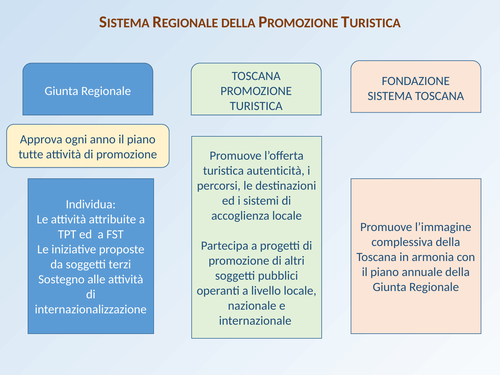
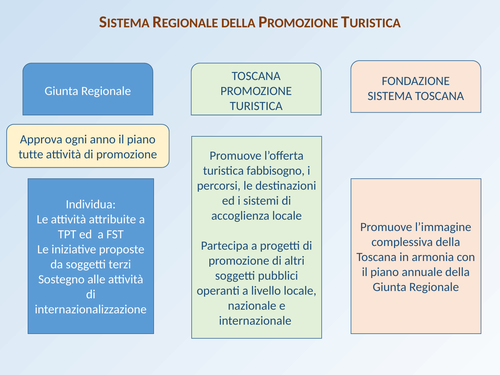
autenticità: autenticità -> fabbisogno
